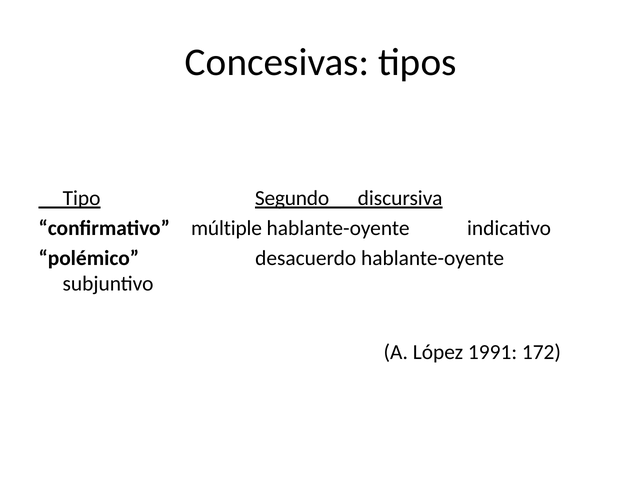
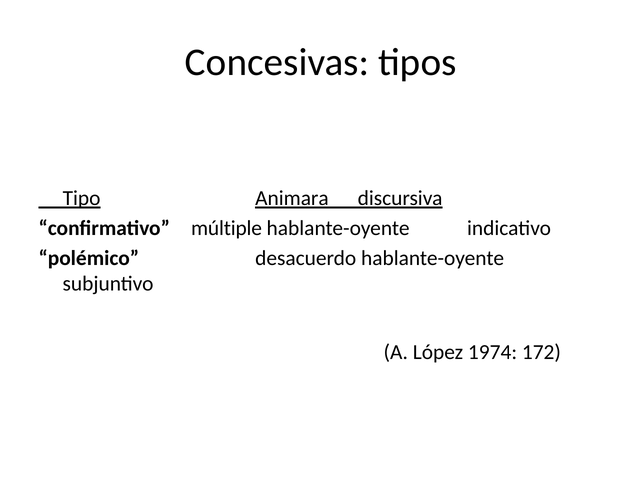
Segundo: Segundo -> Animara
1991: 1991 -> 1974
